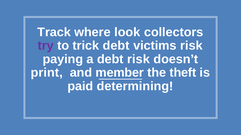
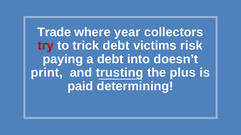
Track: Track -> Trade
look: look -> year
try colour: purple -> red
debt risk: risk -> into
member: member -> trusting
theft: theft -> plus
